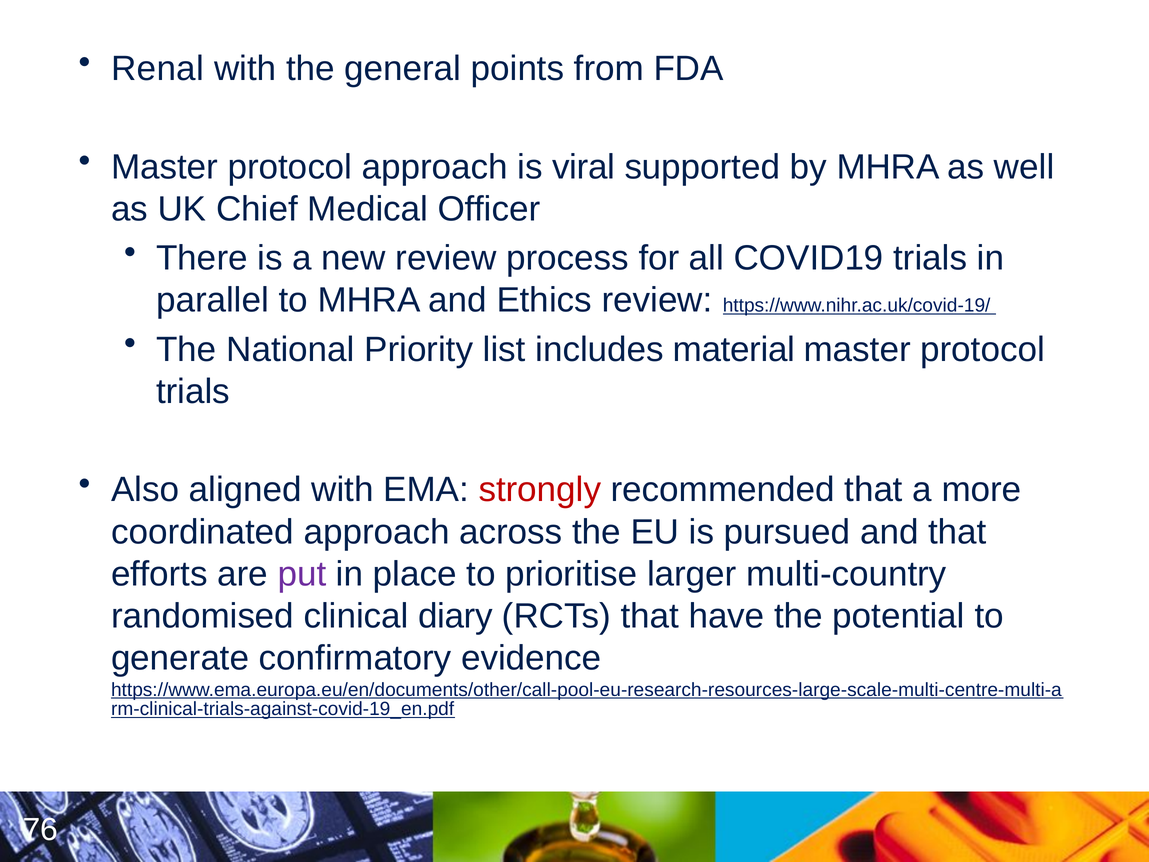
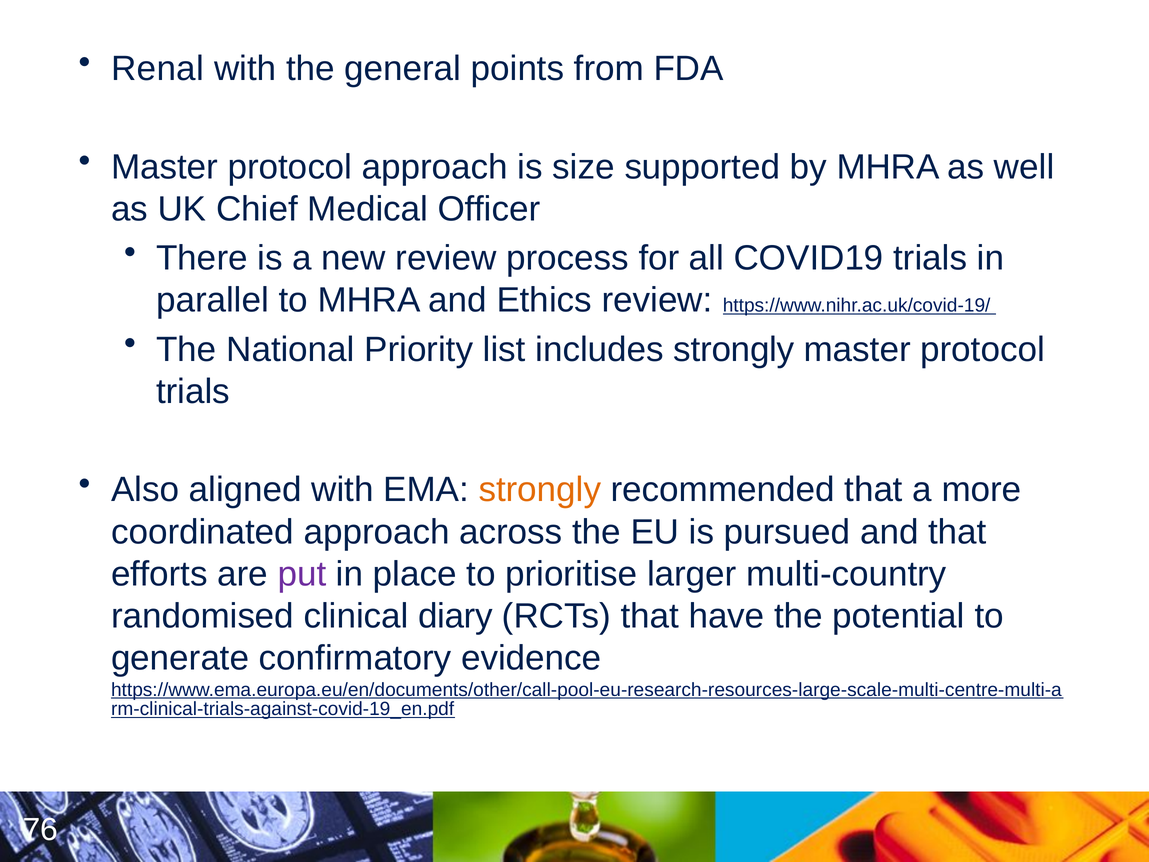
viral: viral -> size
includes material: material -> strongly
strongly at (540, 490) colour: red -> orange
